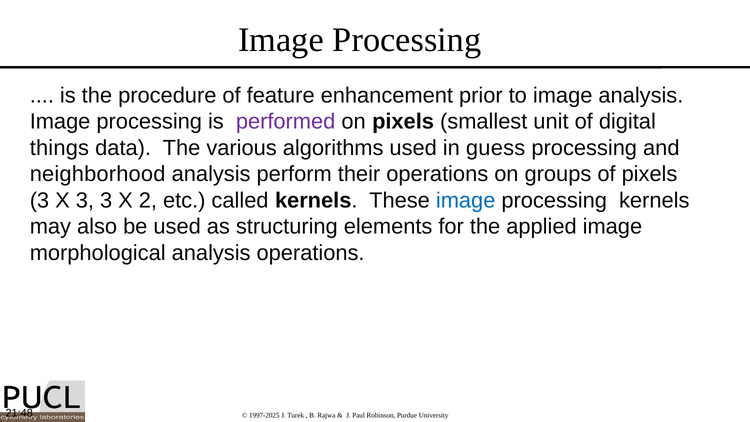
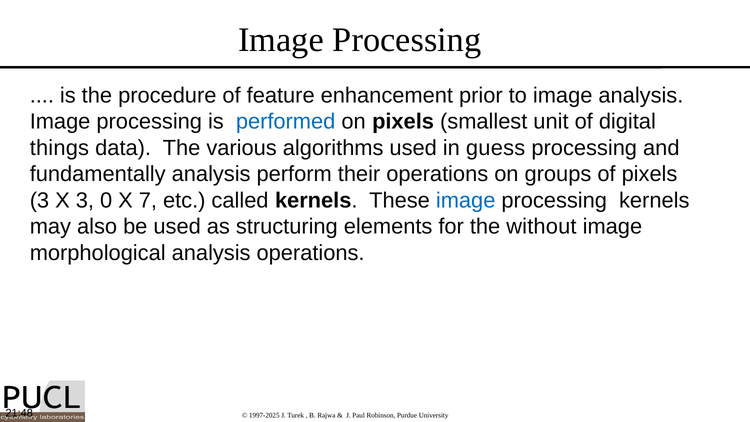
performed colour: purple -> blue
neighborhood: neighborhood -> fundamentally
3 3: 3 -> 0
2: 2 -> 7
applied: applied -> without
